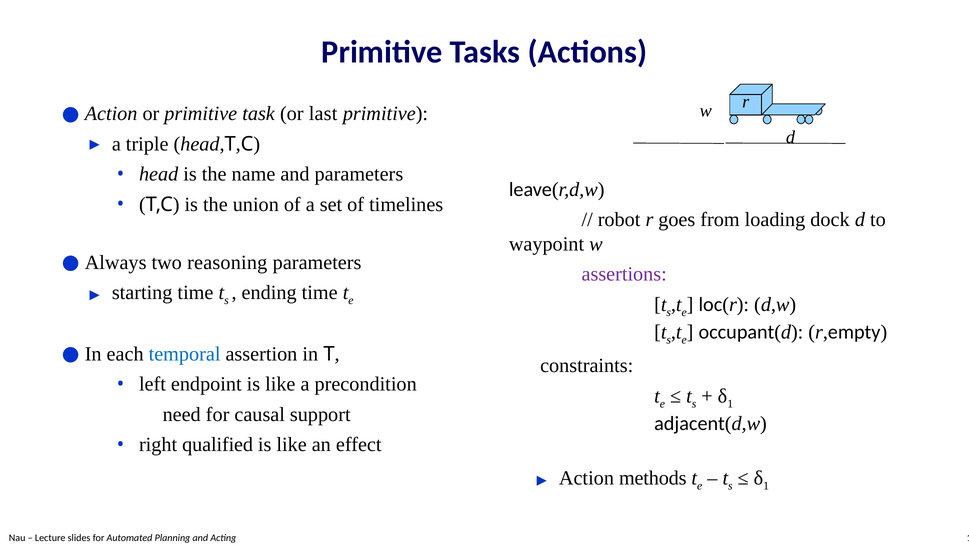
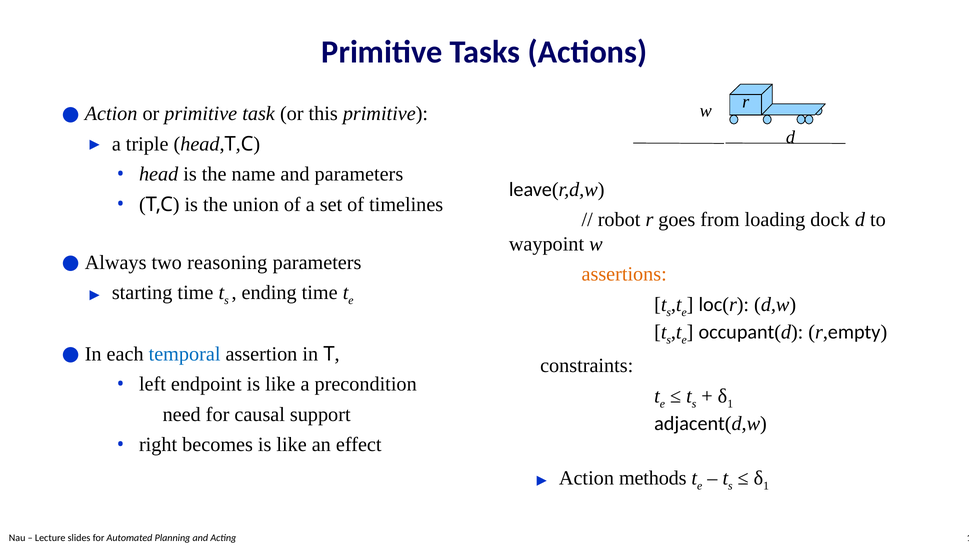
last: last -> this
assertions colour: purple -> orange
qualified: qualified -> becomes
